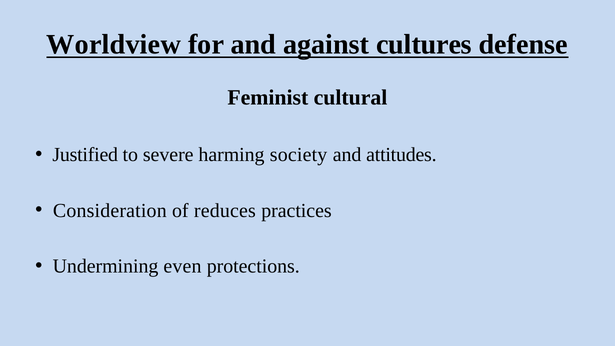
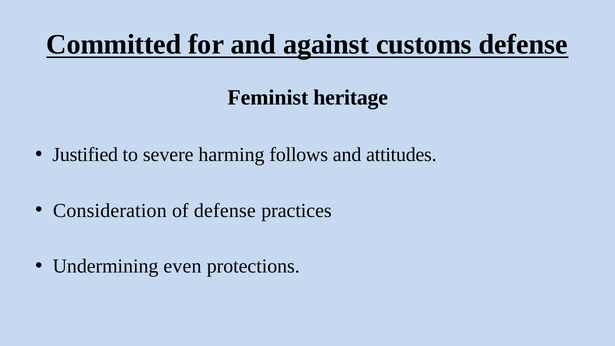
Worldview: Worldview -> Committed
cultures: cultures -> customs
cultural: cultural -> heritage
society: society -> follows
of reduces: reduces -> defense
